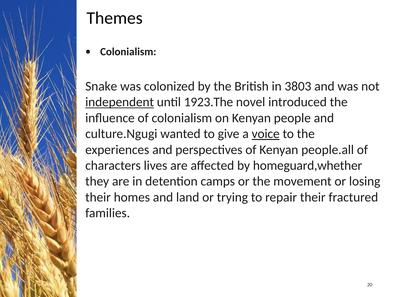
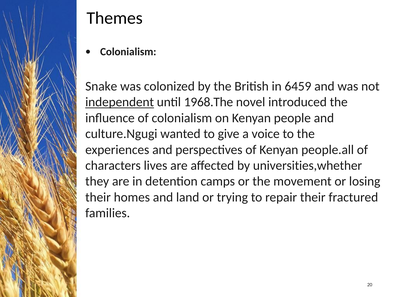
3803: 3803 -> 6459
1923.The: 1923.The -> 1968.The
voice underline: present -> none
homeguard,whether: homeguard,whether -> universities,whether
